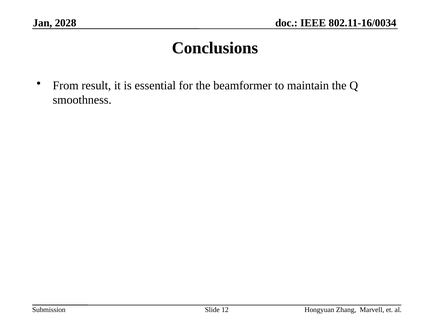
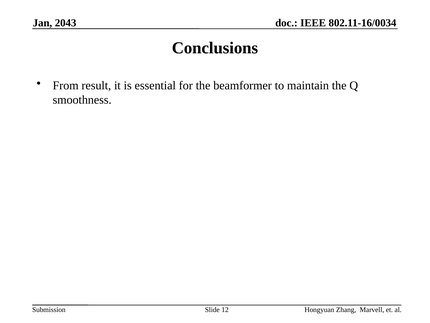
2028: 2028 -> 2043
